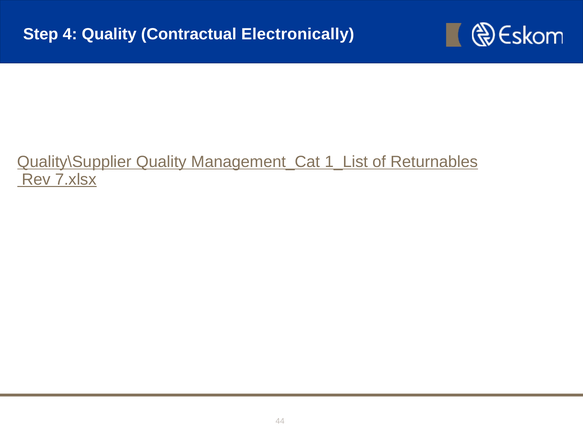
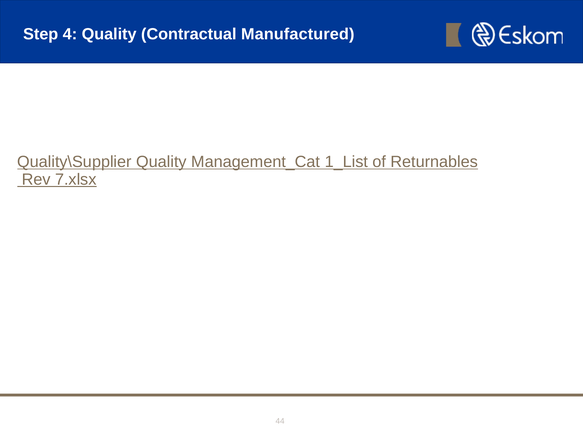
Electronically: Electronically -> Manufactured
